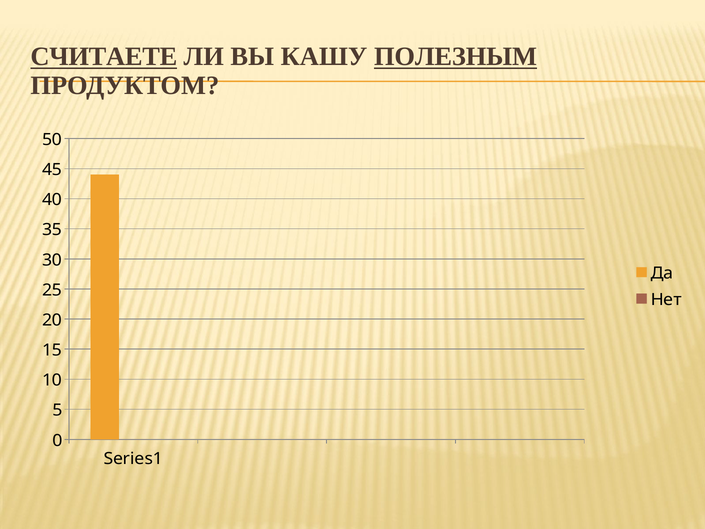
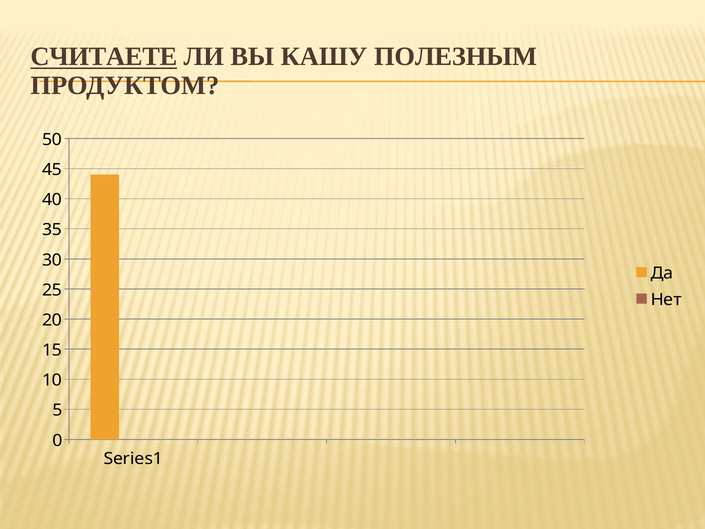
ПОЛЕЗНЫМ underline: present -> none
